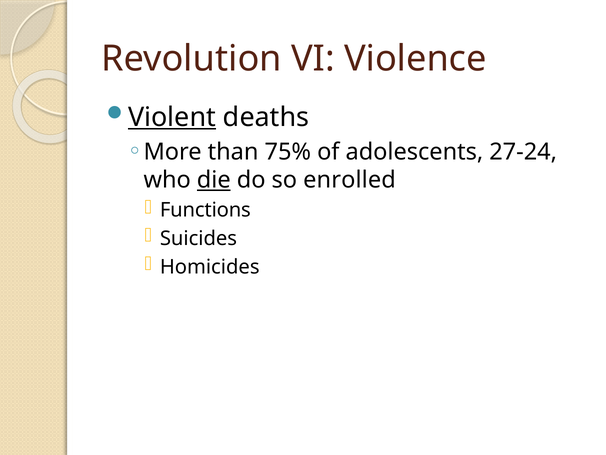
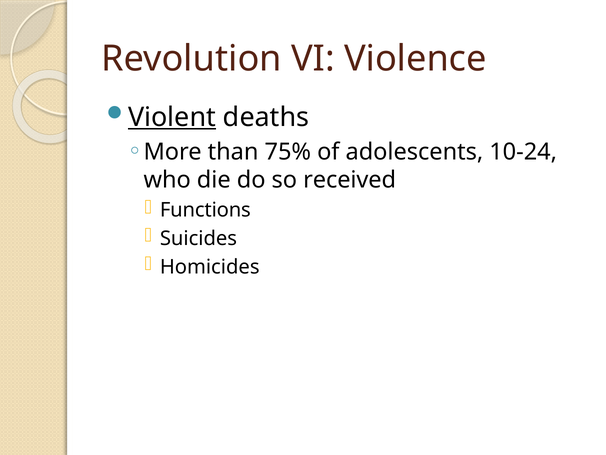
27-24: 27-24 -> 10-24
die underline: present -> none
enrolled: enrolled -> received
